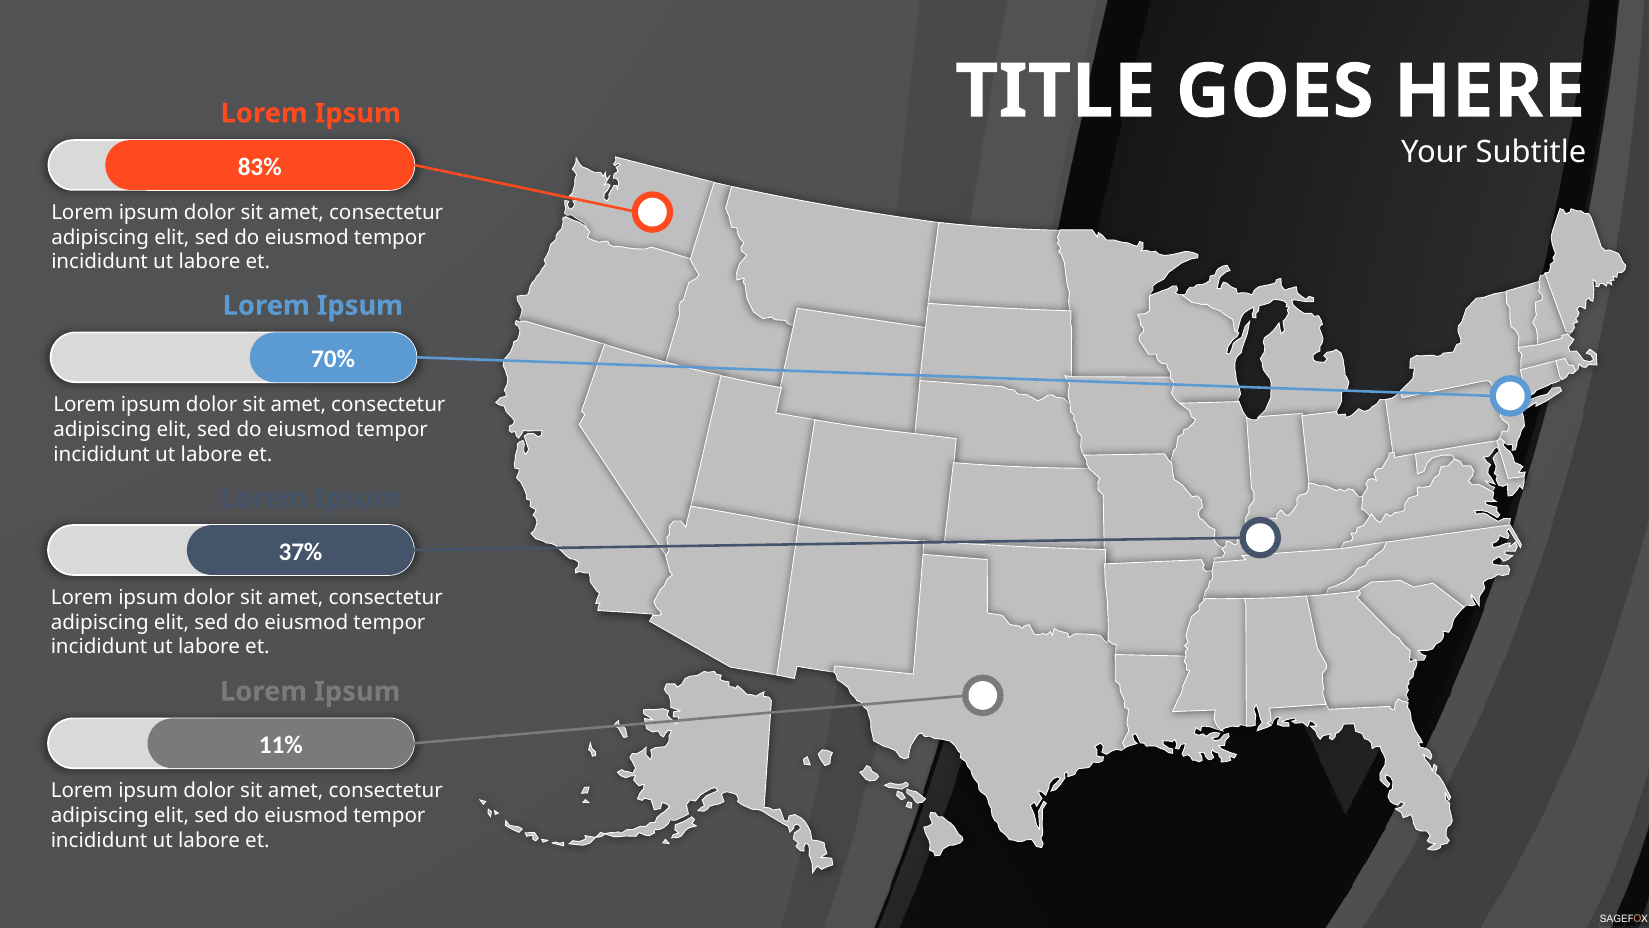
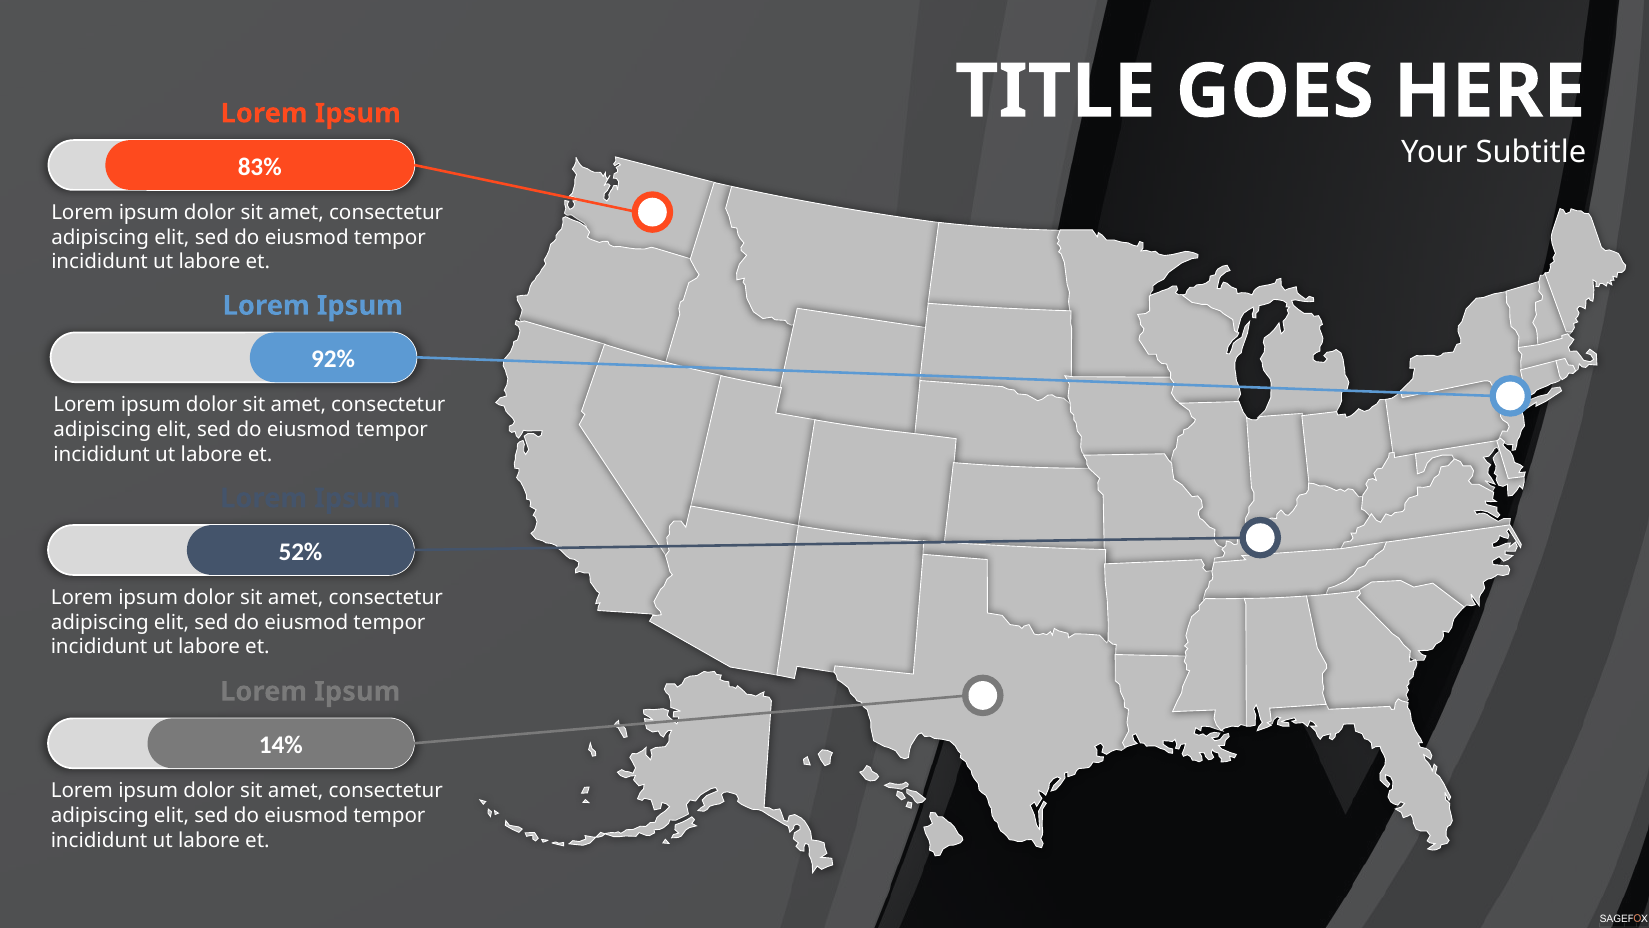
70%: 70% -> 92%
37%: 37% -> 52%
11%: 11% -> 14%
